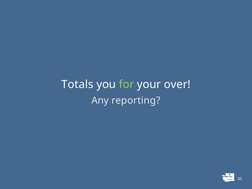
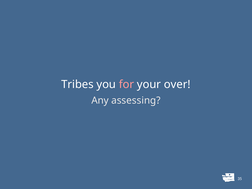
Totals: Totals -> Tribes
for colour: light green -> pink
reporting: reporting -> assessing
